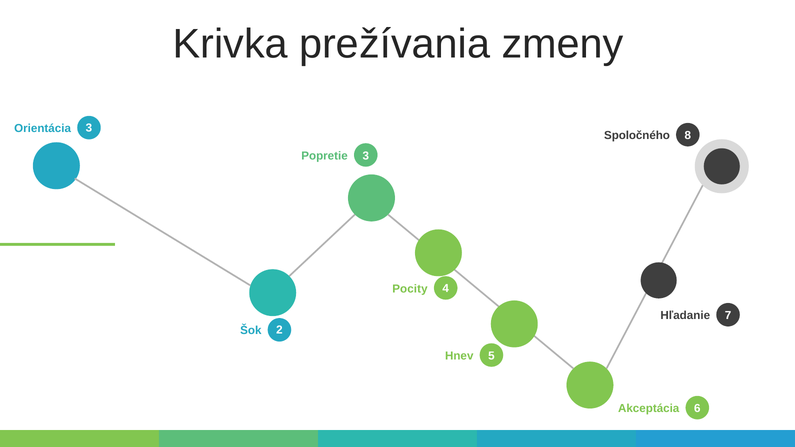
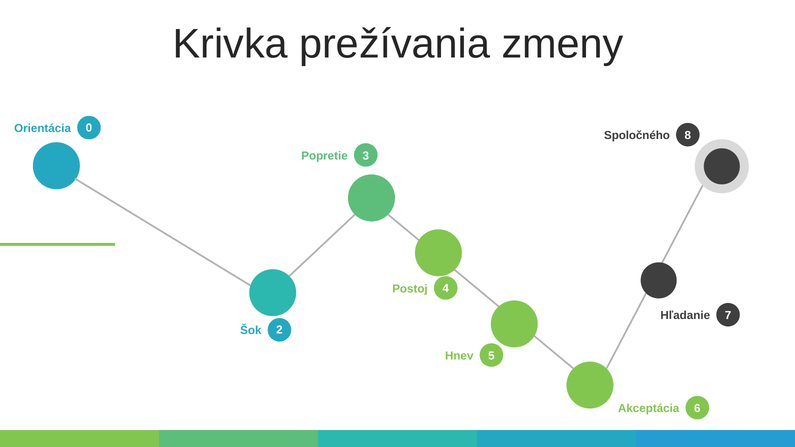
Orientácia 3: 3 -> 0
Pocity: Pocity -> Postoj
